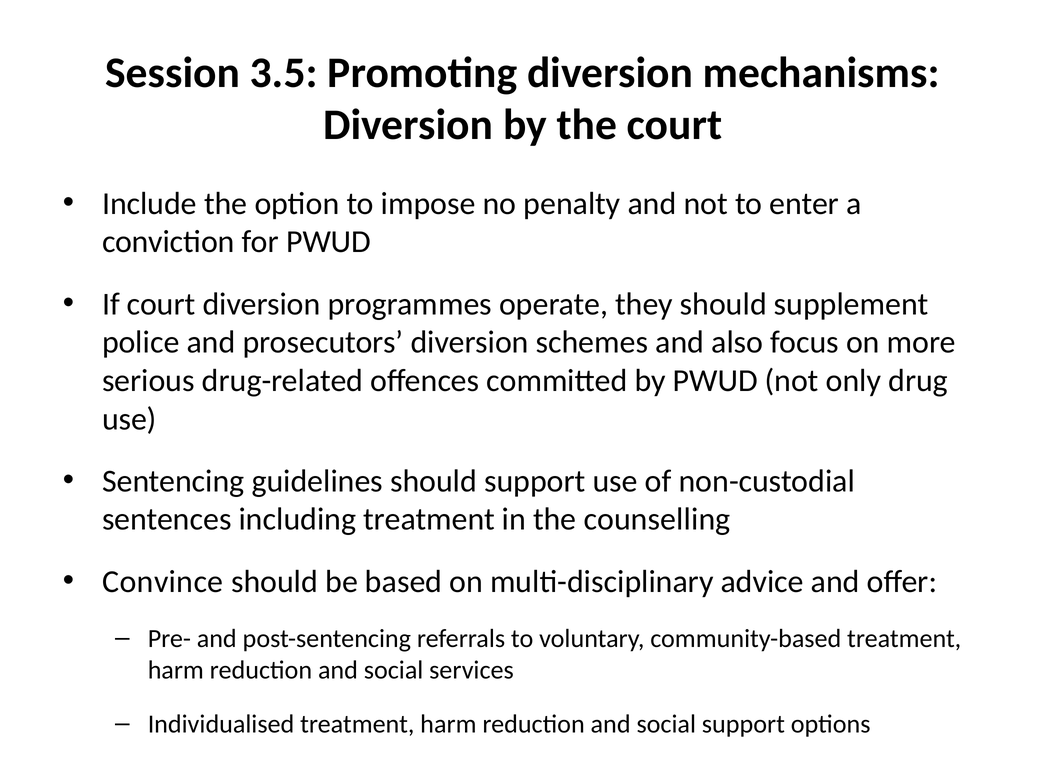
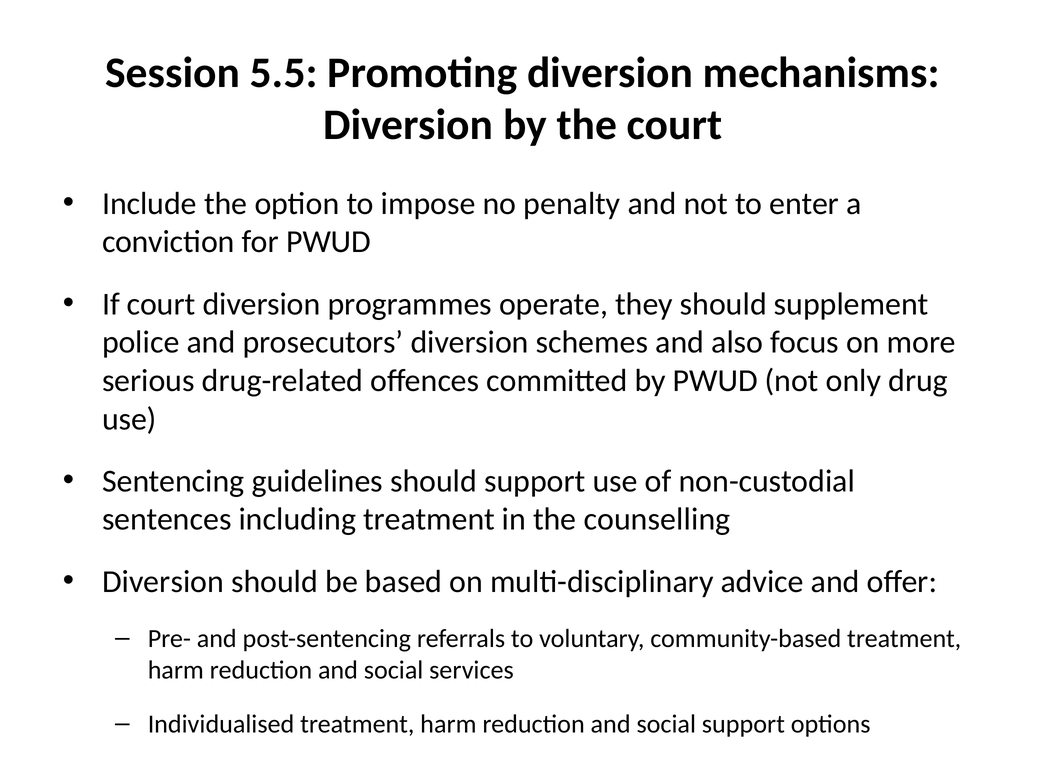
3.5: 3.5 -> 5.5
Convince at (163, 582): Convince -> Diversion
